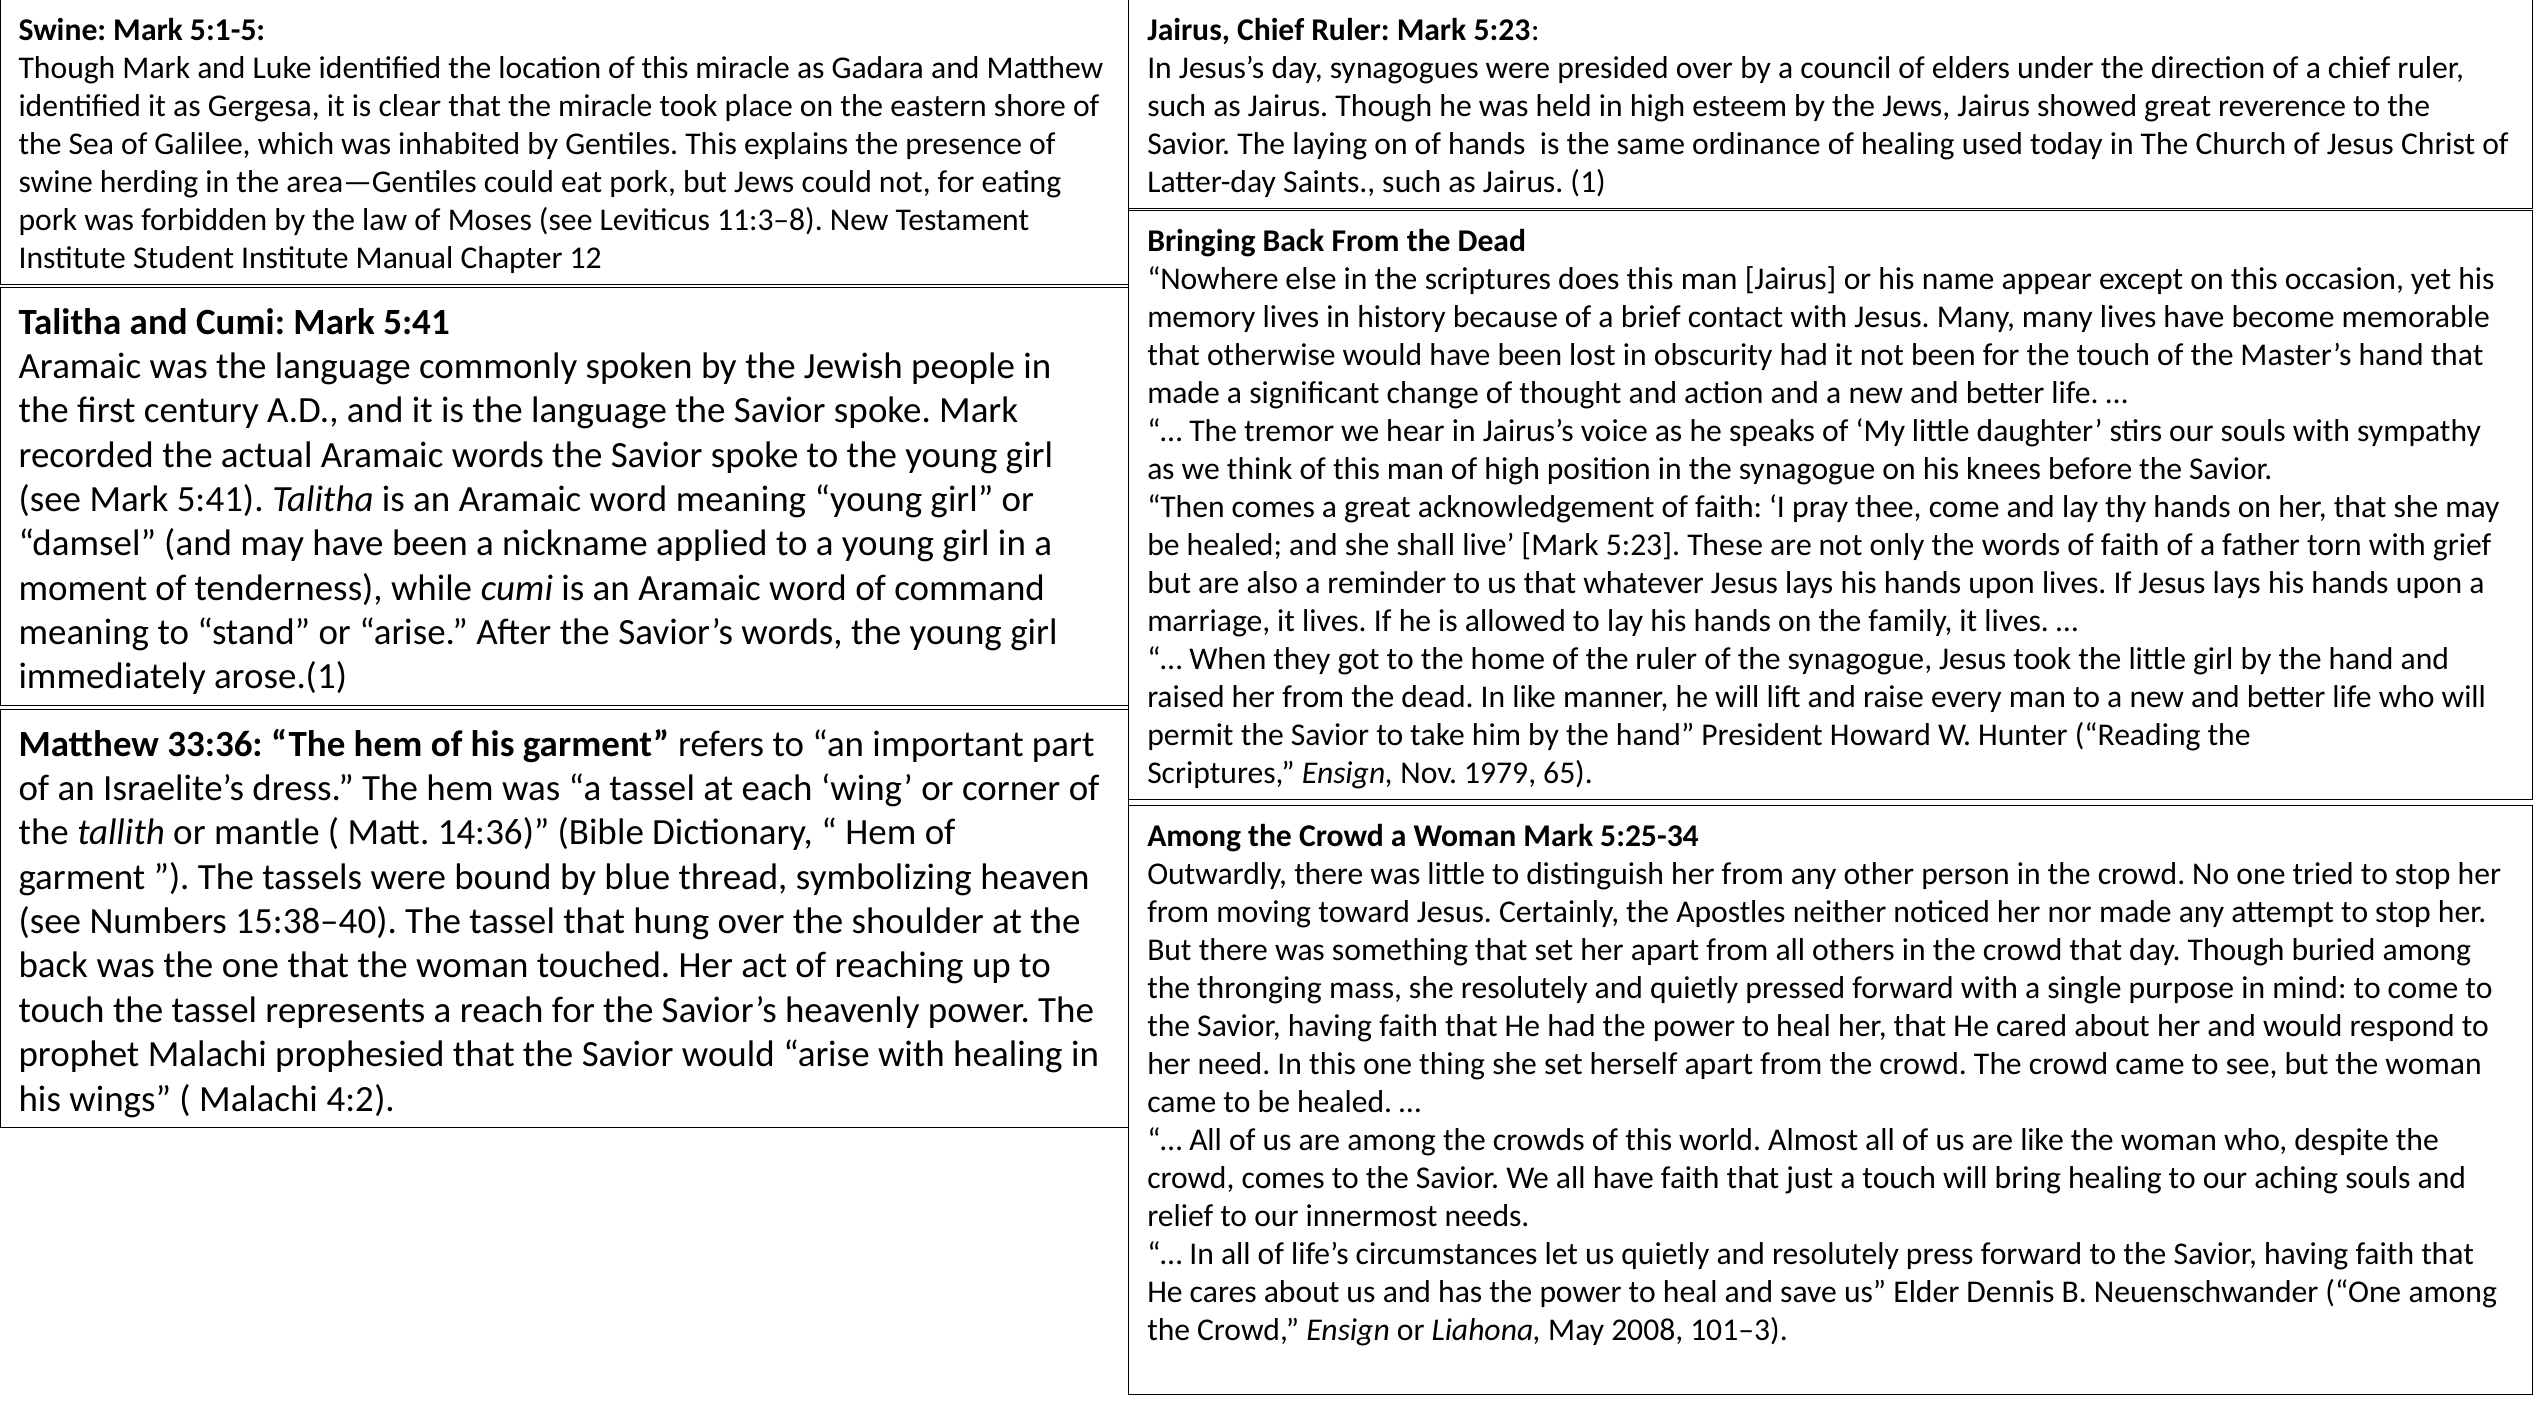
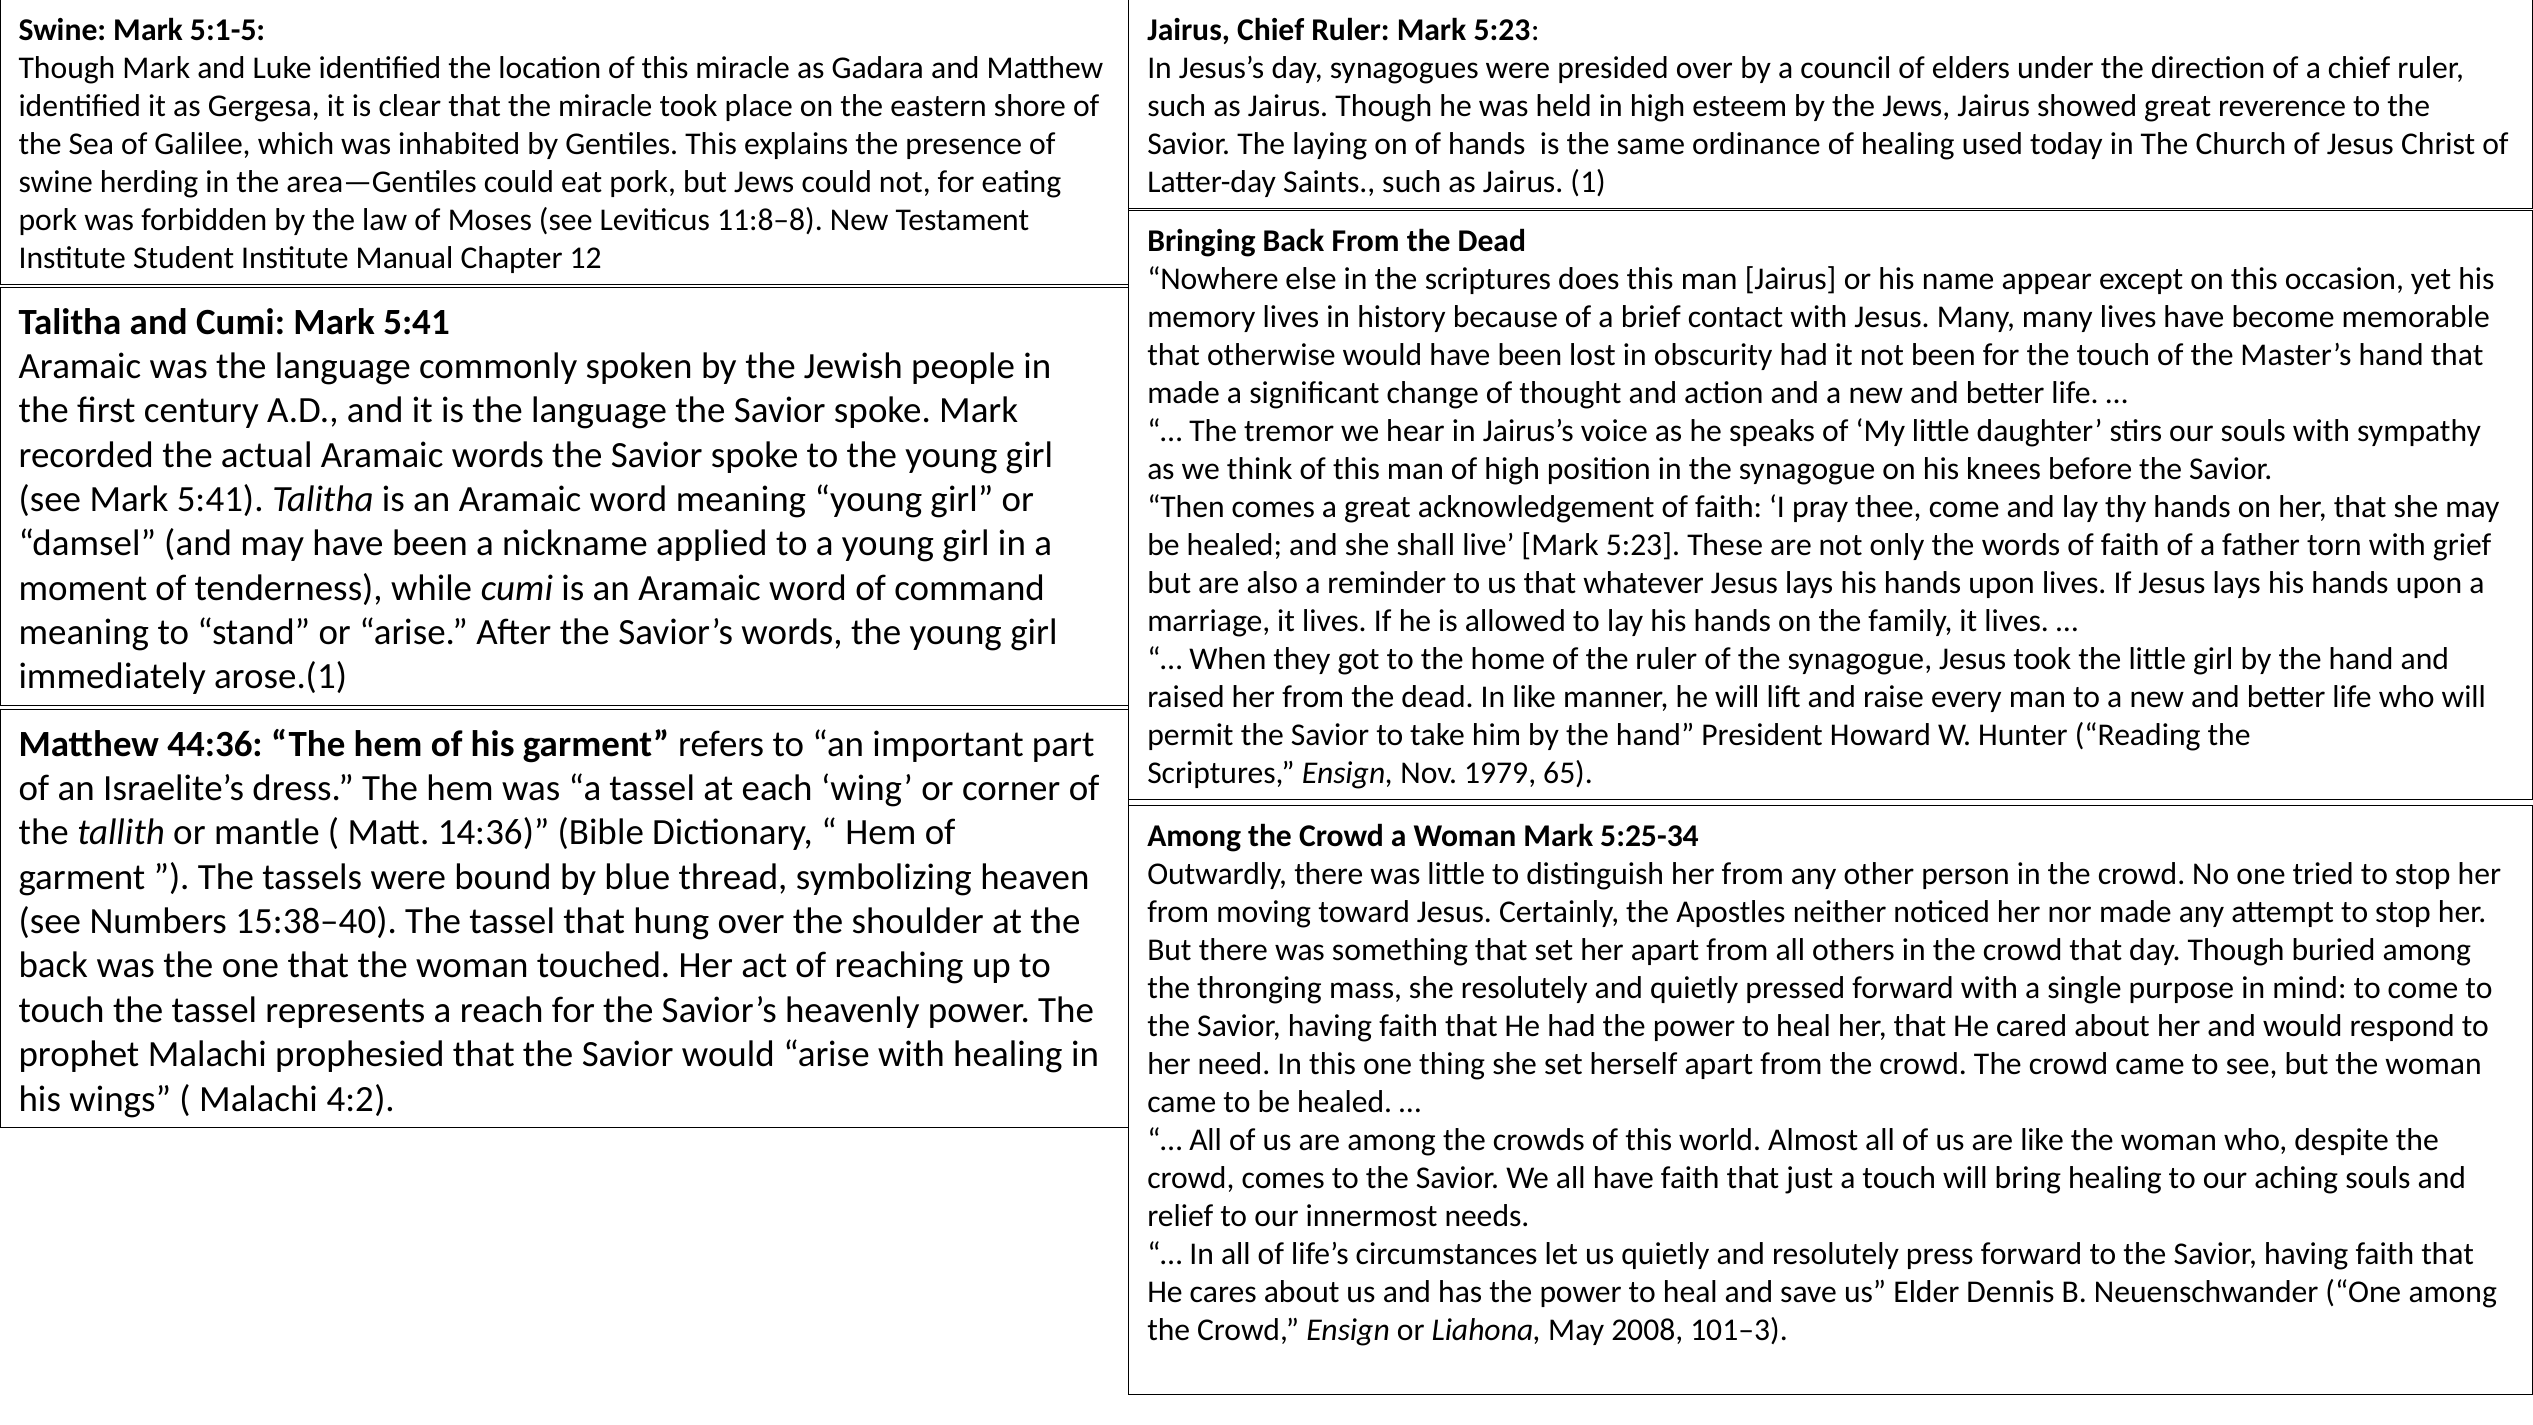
11:3–8: 11:3–8 -> 11:8–8
33:36: 33:36 -> 44:36
